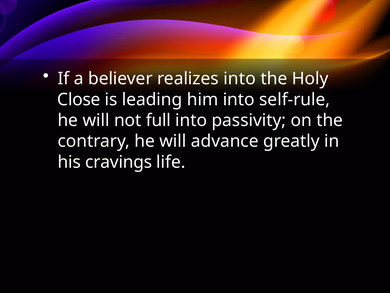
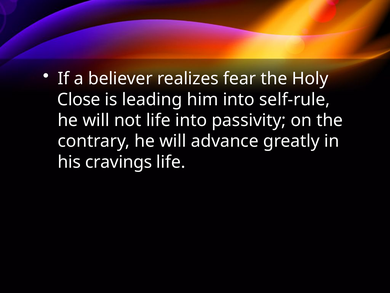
realizes into: into -> fear
not full: full -> life
